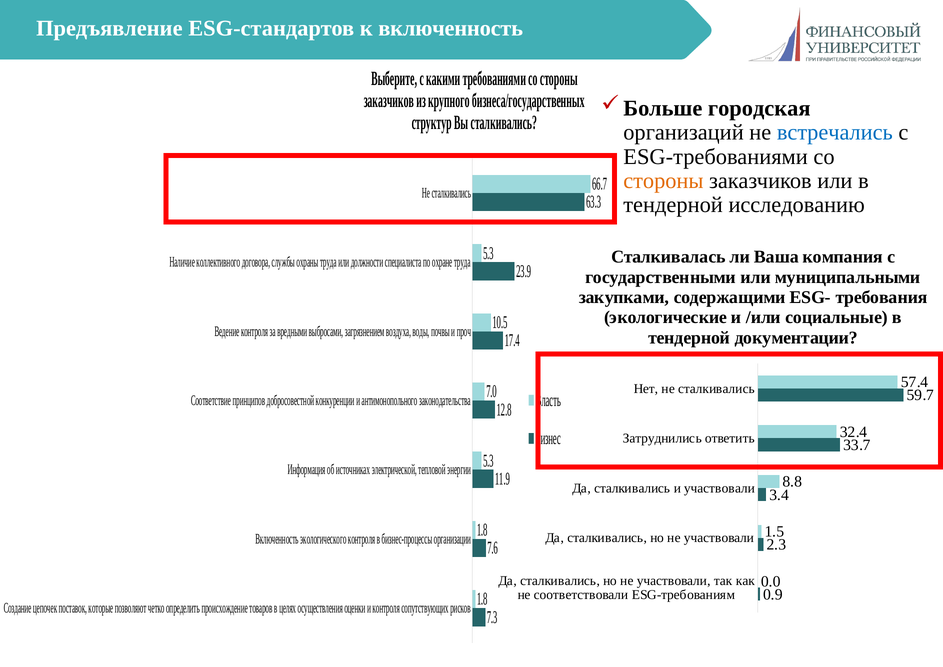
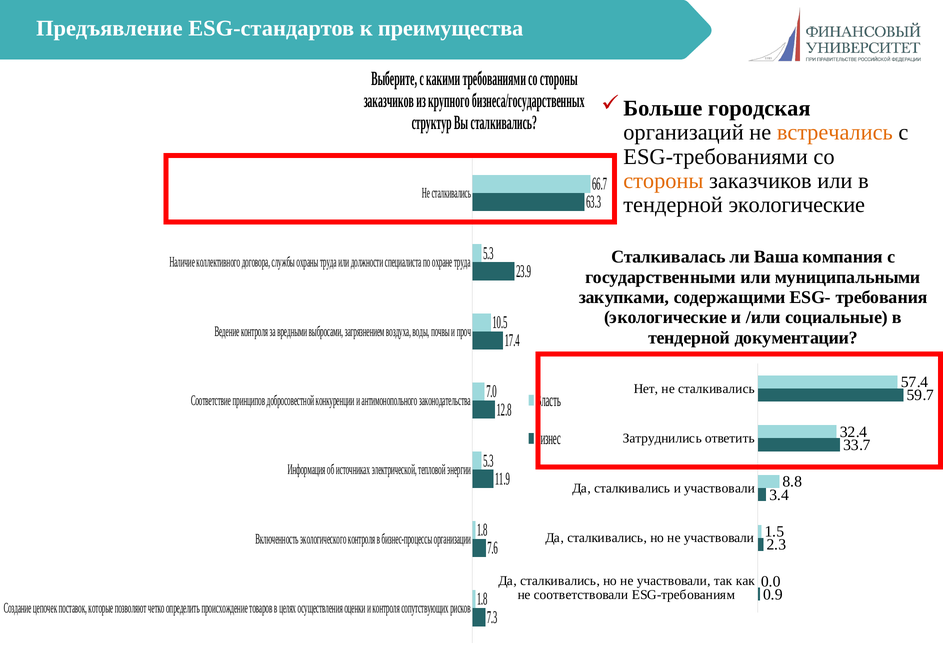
к включенность: включенность -> преимущества
встречались colour: blue -> orange
тендерной исследованию: исследованию -> экологические
